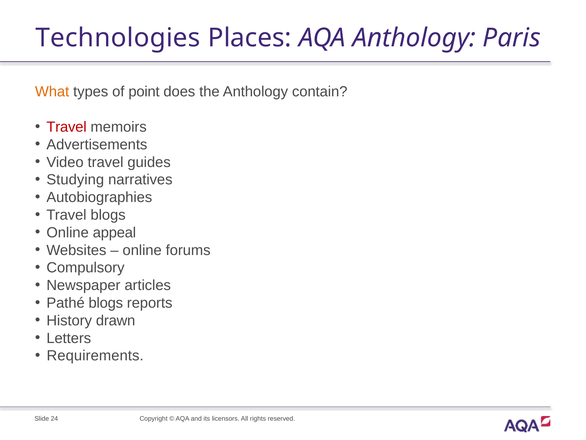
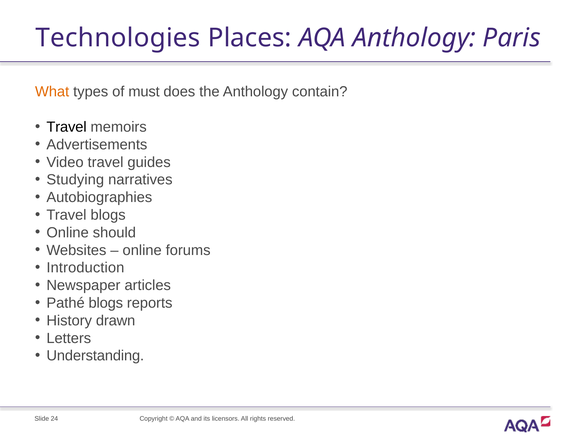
point: point -> must
Travel at (67, 127) colour: red -> black
appeal: appeal -> should
Compulsory: Compulsory -> Introduction
Requirements: Requirements -> Understanding
